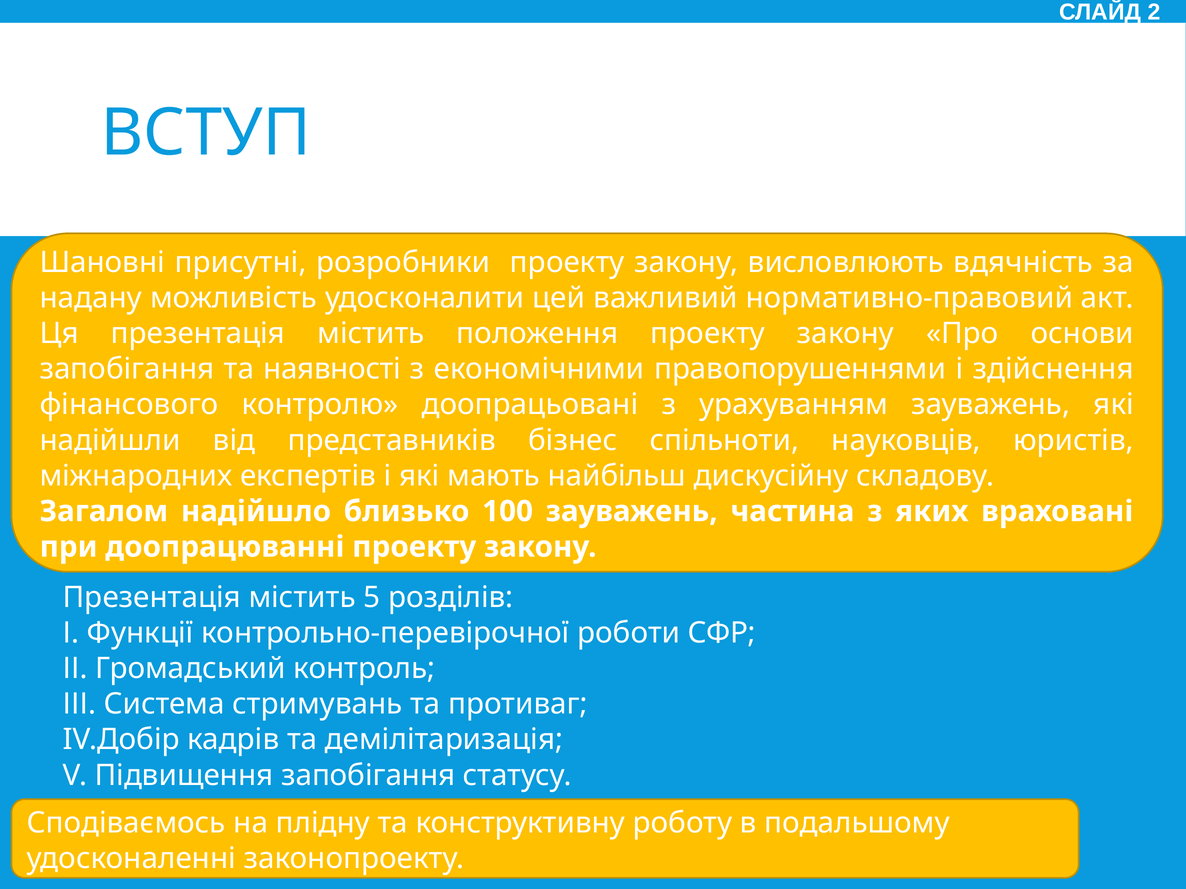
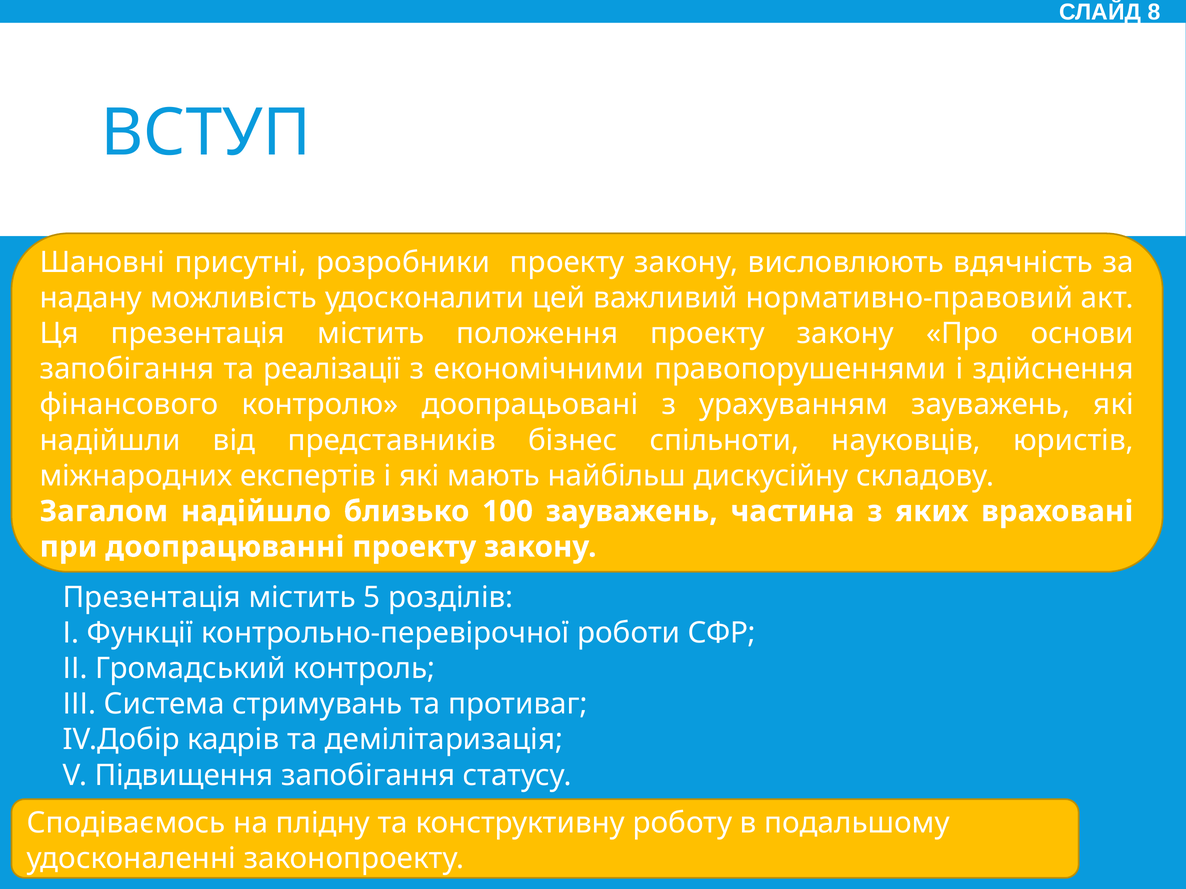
2: 2 -> 8
наявності: наявності -> реалізації
